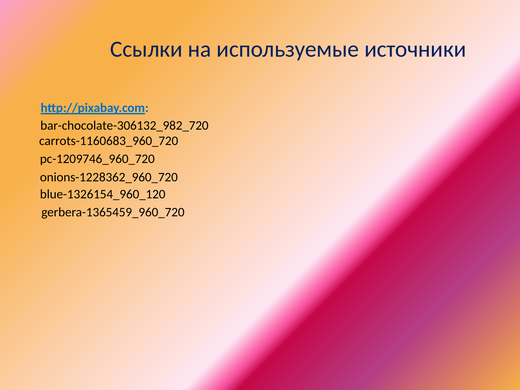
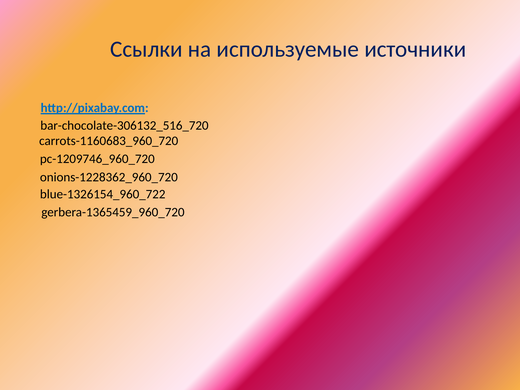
bar-chocolate-306132_982_720: bar-chocolate-306132_982_720 -> bar-chocolate-306132_516_720
blue-1326154_960_120: blue-1326154_960_120 -> blue-1326154_960_722
